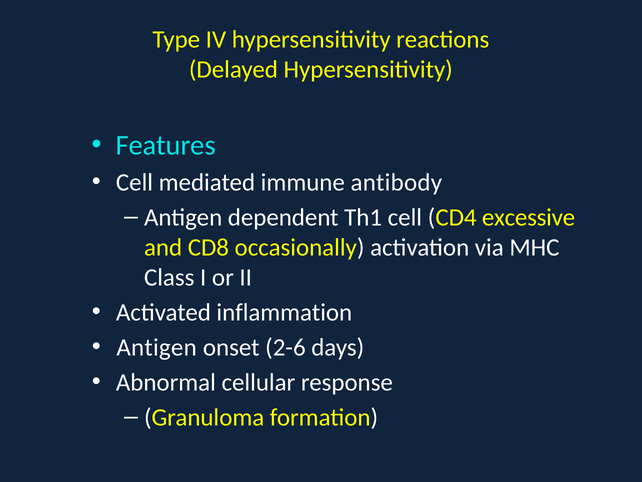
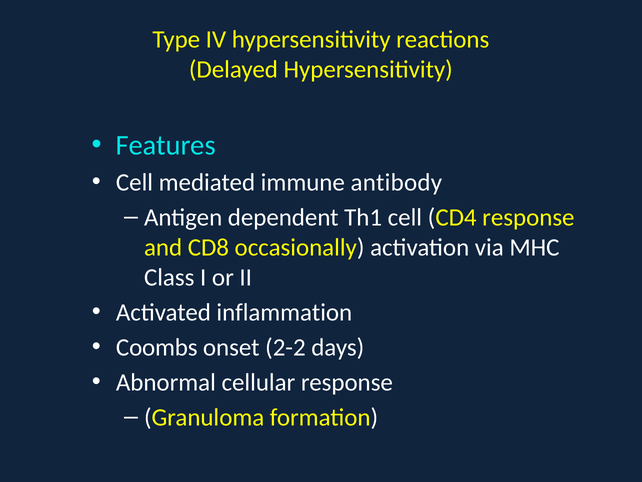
CD4 excessive: excessive -> response
Antigen at (157, 347): Antigen -> Coombs
2-6: 2-6 -> 2-2
